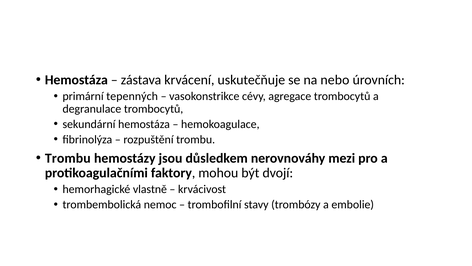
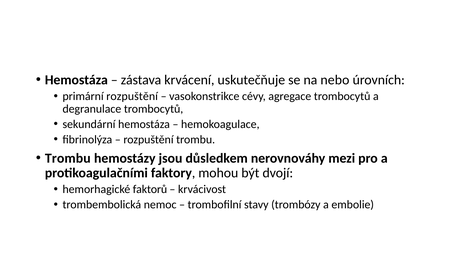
primární tepenných: tepenných -> rozpuštění
vlastně: vlastně -> faktorů
